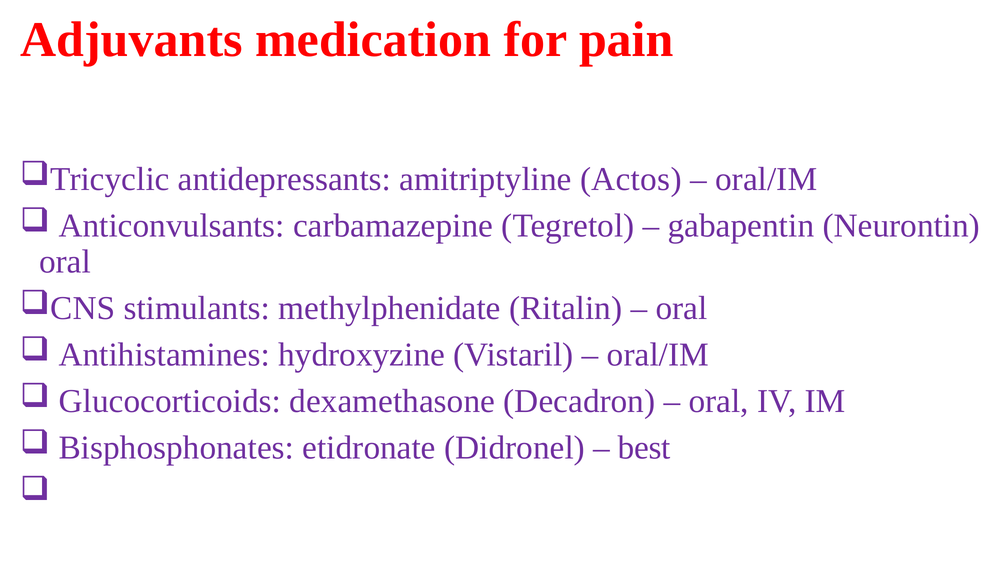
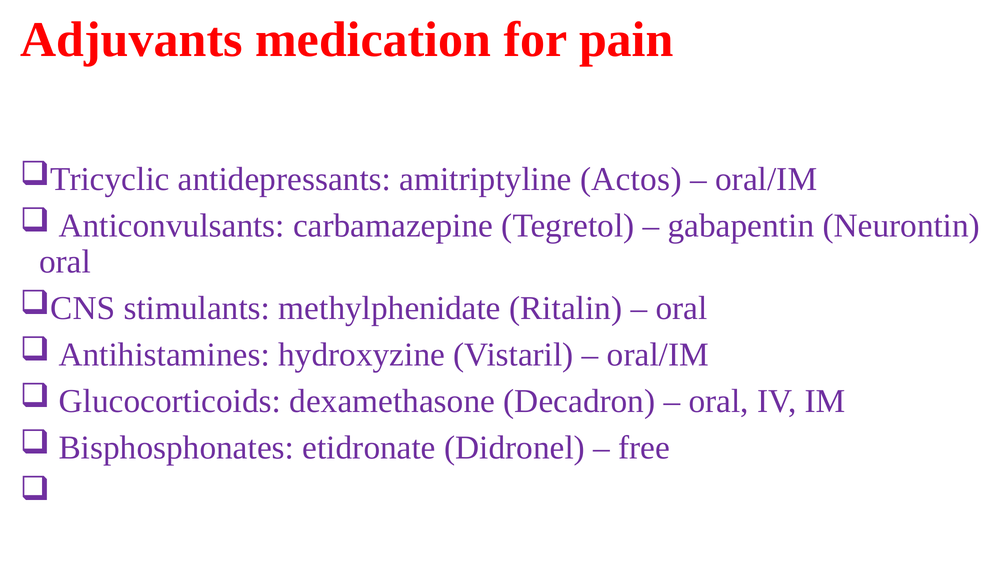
best: best -> free
